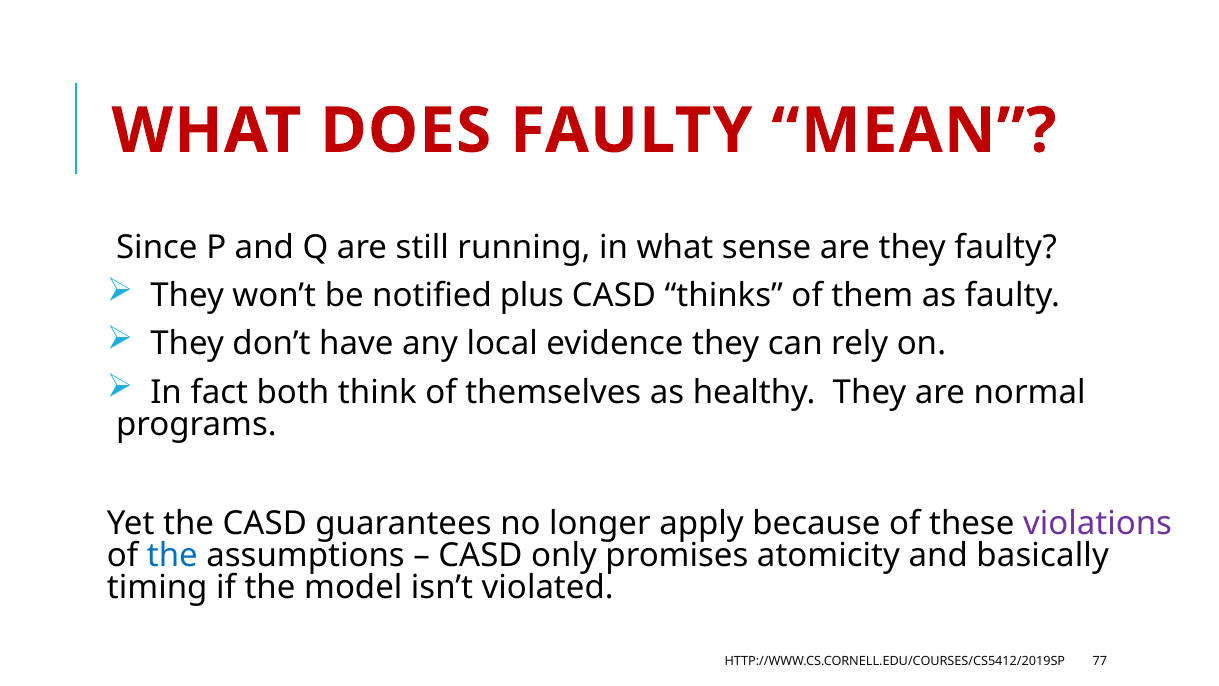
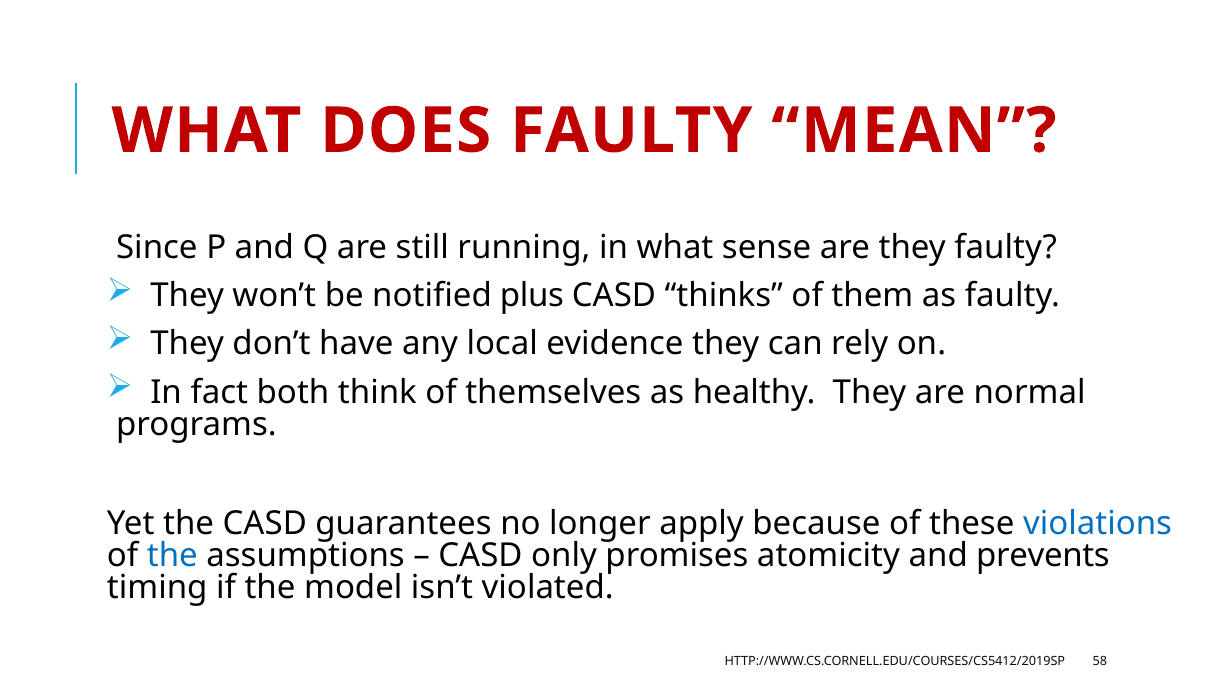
violations colour: purple -> blue
basically: basically -> prevents
77: 77 -> 58
